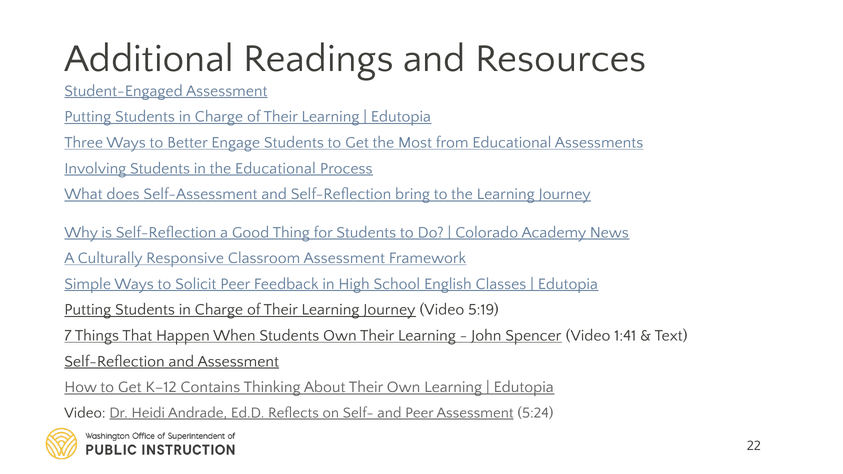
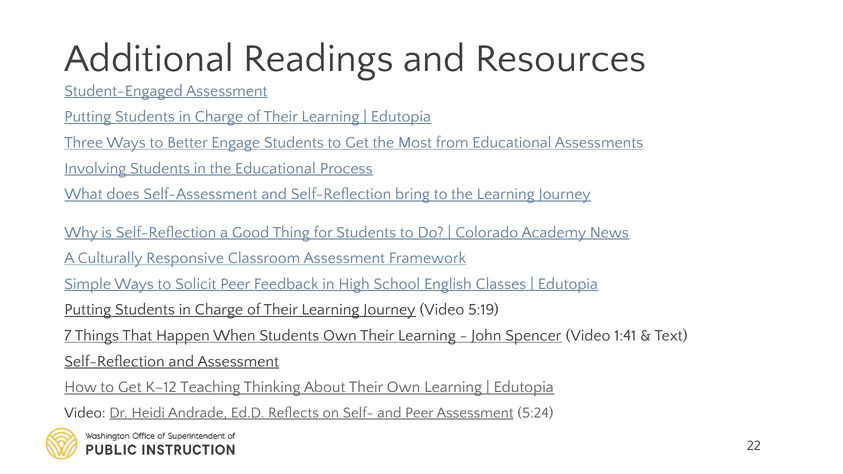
Contains: Contains -> Teaching
